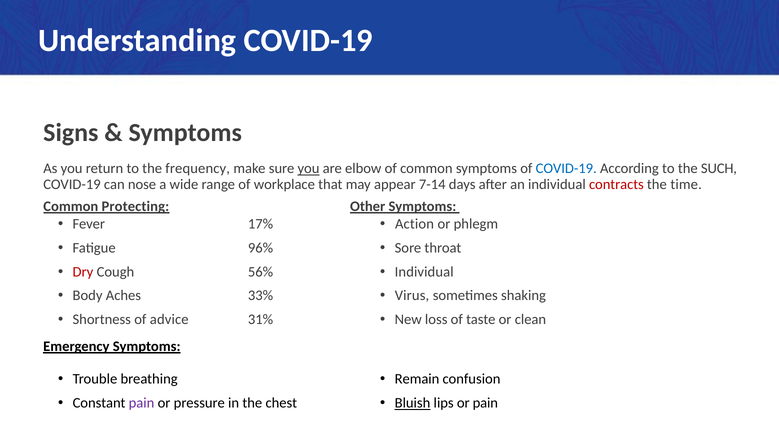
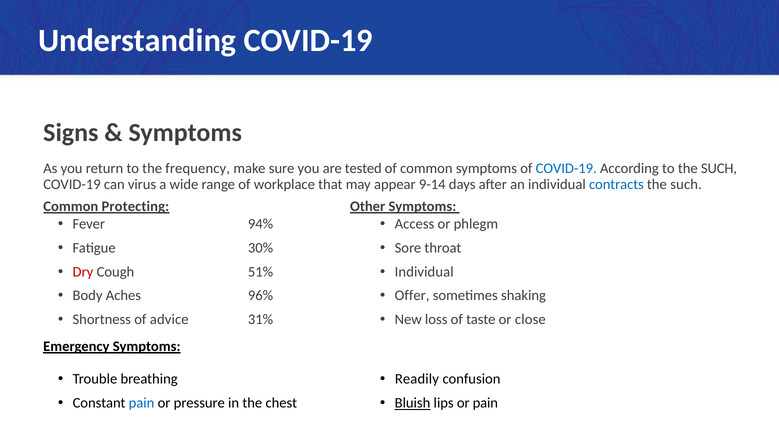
you at (309, 169) underline: present -> none
elbow: elbow -> tested
nose: nose -> virus
7-14: 7-14 -> 9-14
contracts colour: red -> blue
time at (686, 184): time -> such
17%: 17% -> 94%
Action: Action -> Access
96%: 96% -> 30%
56%: 56% -> 51%
33%: 33% -> 96%
Virus: Virus -> Offer
clean: clean -> close
Remain: Remain -> Readily
pain at (142, 403) colour: purple -> blue
